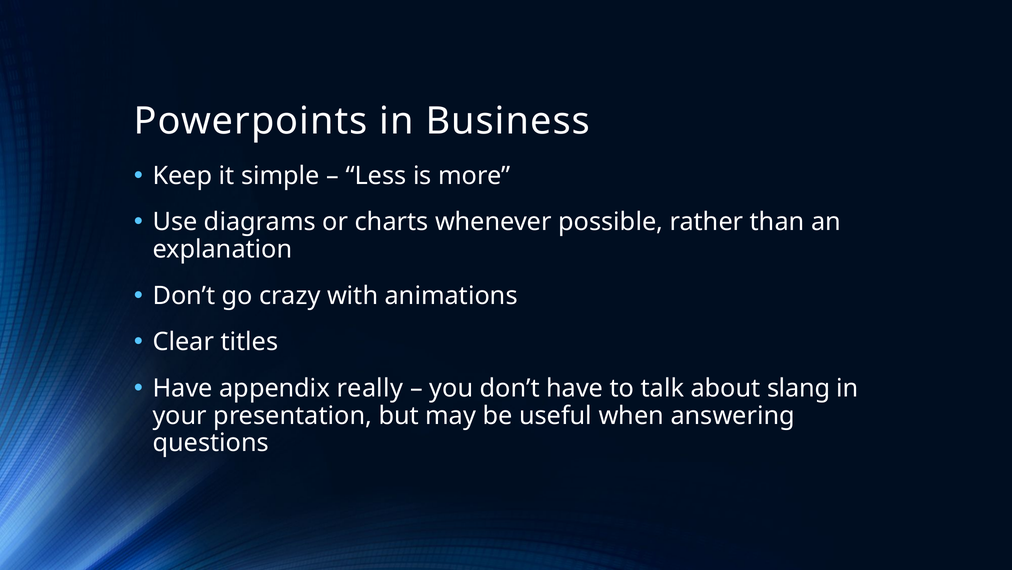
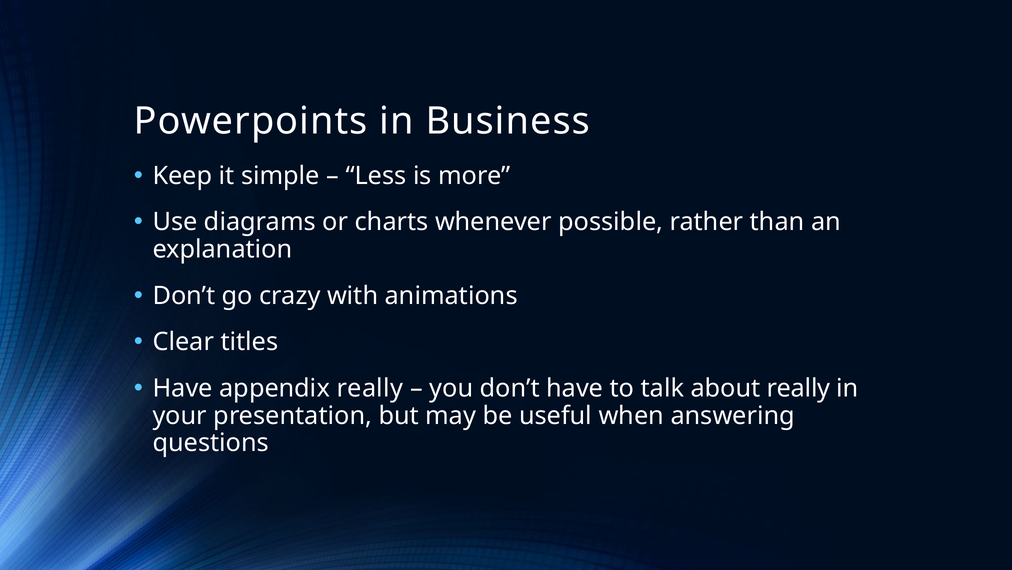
about slang: slang -> really
